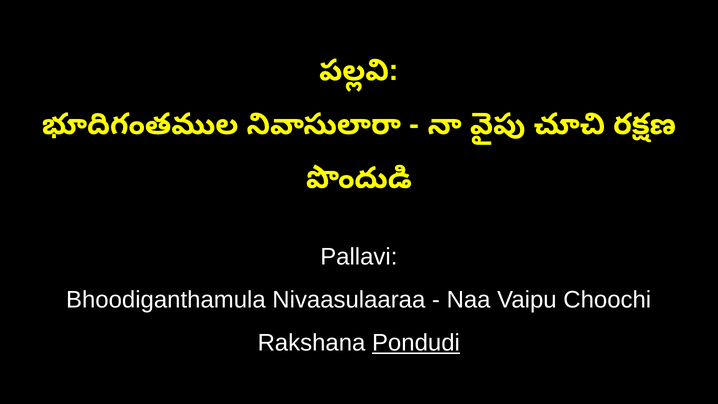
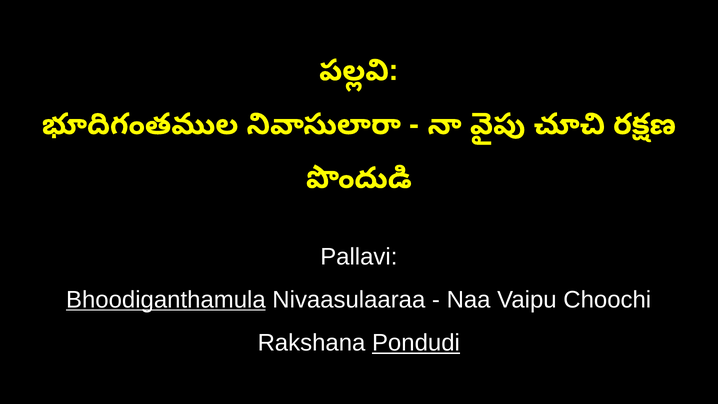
Bhoodiganthamula underline: none -> present
